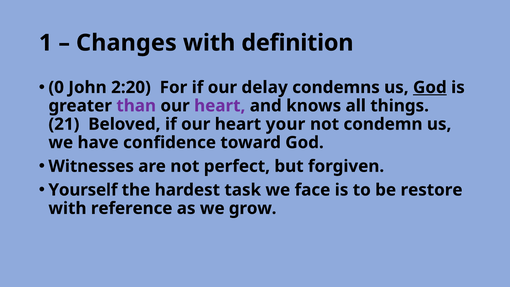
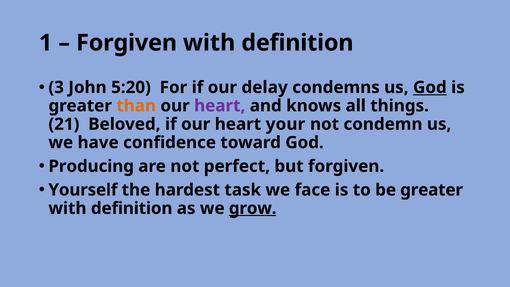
Changes at (126, 43): Changes -> Forgiven
0: 0 -> 3
2:20: 2:20 -> 5:20
than colour: purple -> orange
Witnesses: Witnesses -> Producing
be restore: restore -> greater
reference at (132, 208): reference -> definition
grow underline: none -> present
